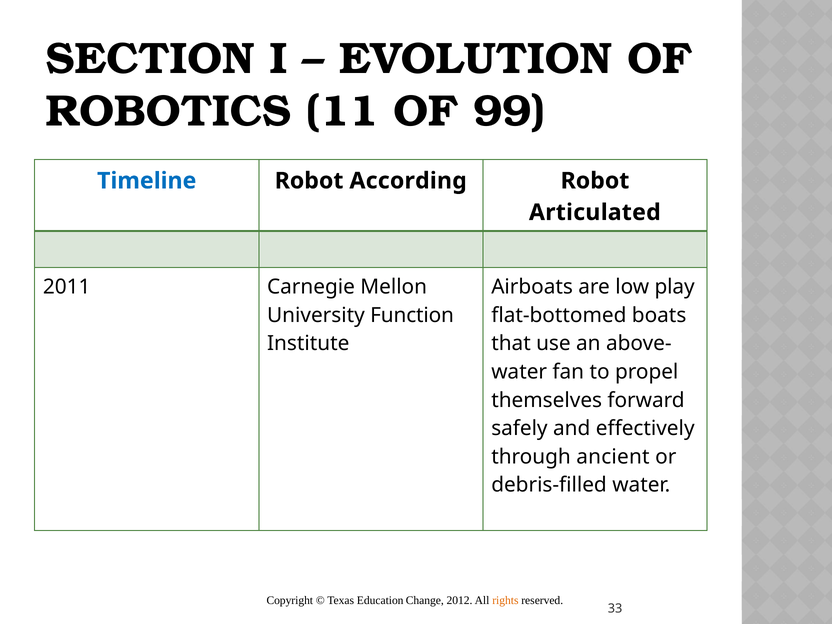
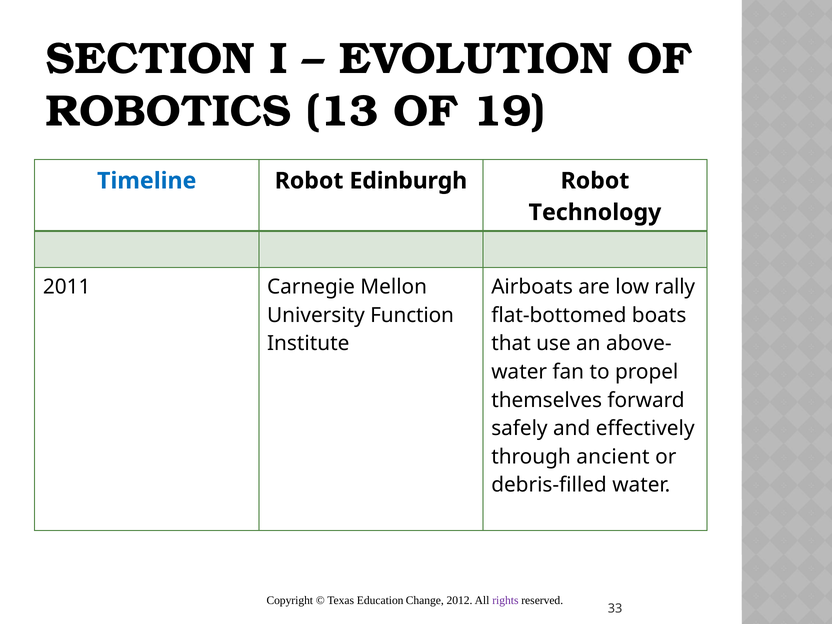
11: 11 -> 13
99: 99 -> 19
According: According -> Edinburgh
Articulated: Articulated -> Technology
play: play -> rally
rights colour: orange -> purple
